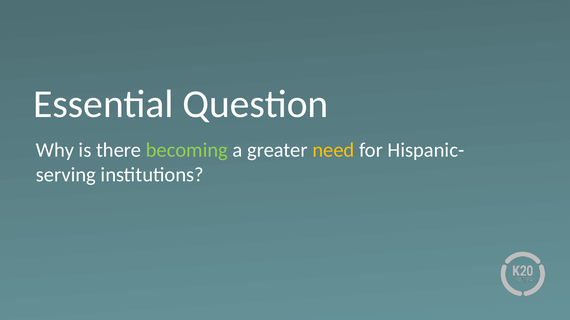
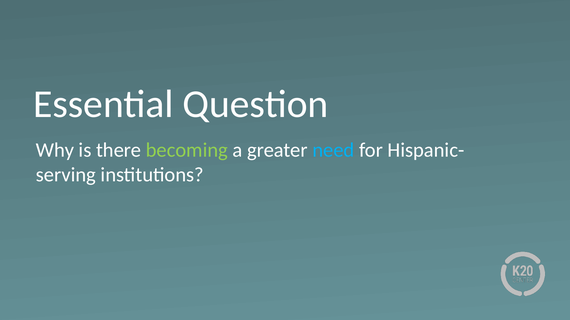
need colour: yellow -> light blue
